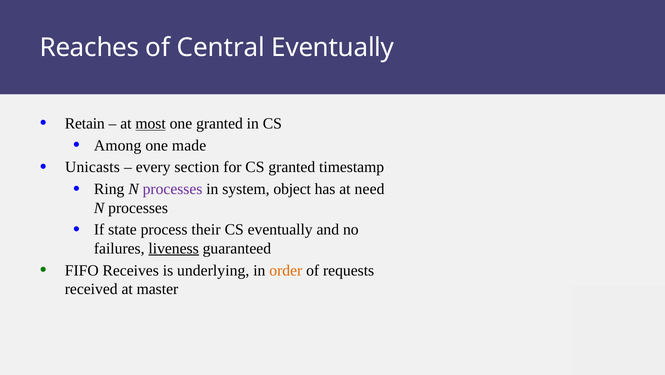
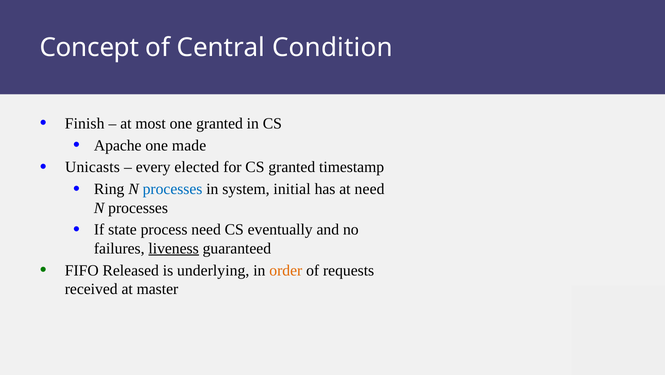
Reaches: Reaches -> Concept
Central Eventually: Eventually -> Condition
Retain: Retain -> Finish
most underline: present -> none
Among: Among -> Apache
section: section -> elected
processes at (173, 189) colour: purple -> blue
object: object -> initial
process their: their -> need
Receives: Receives -> Released
